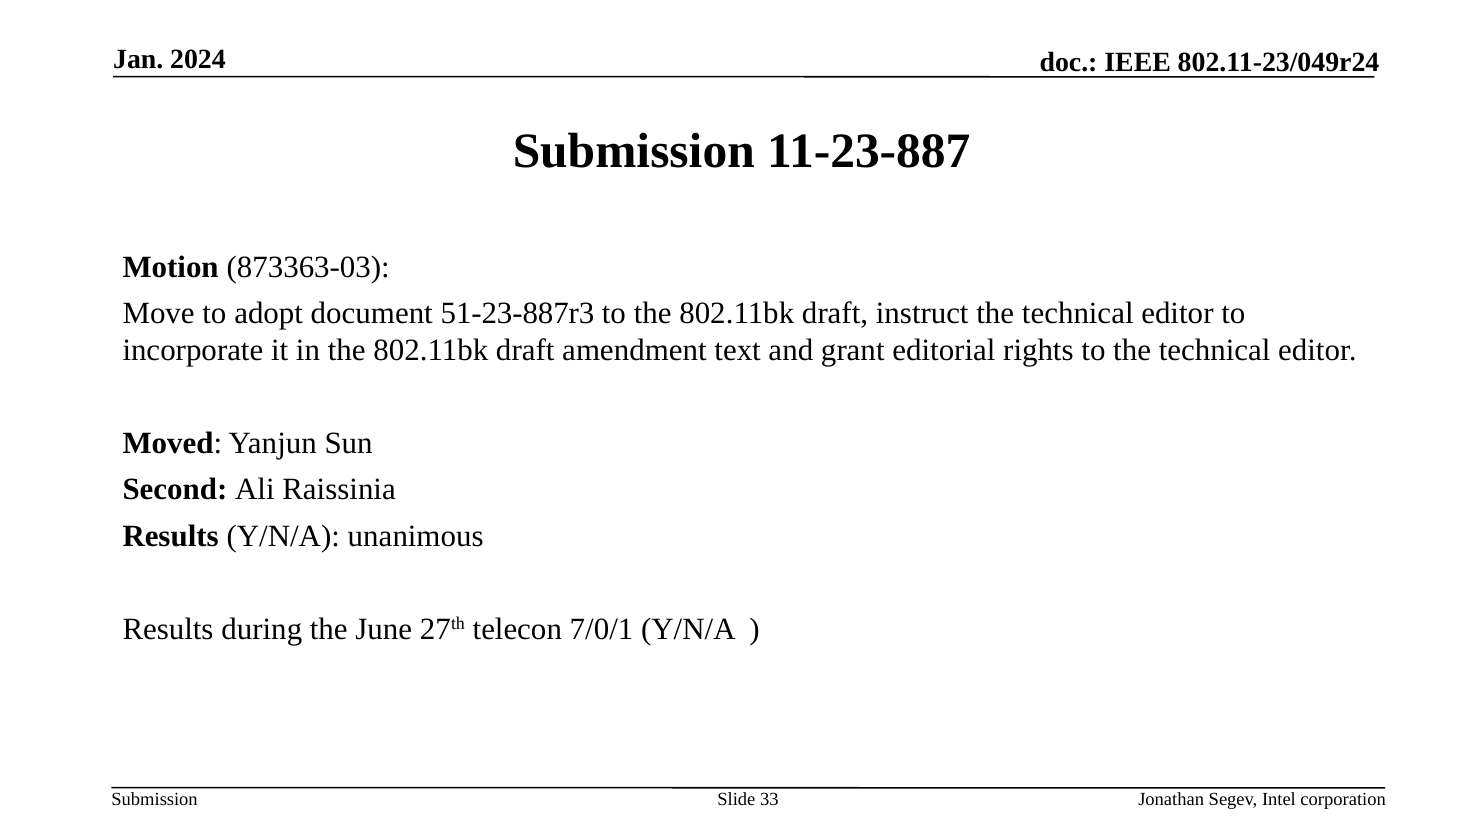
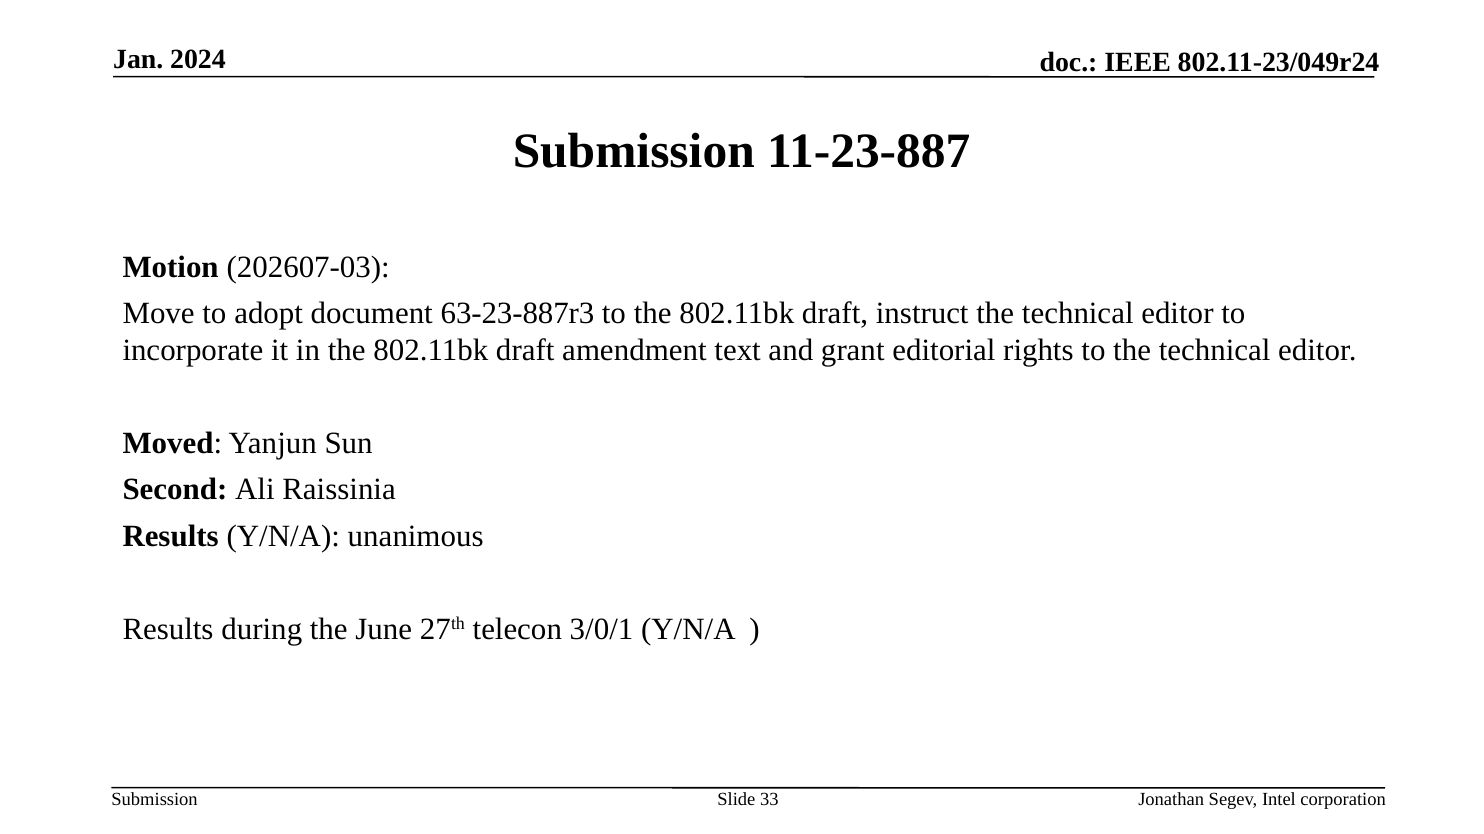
873363-03: 873363-03 -> 202607-03
51-23-887r3: 51-23-887r3 -> 63-23-887r3
7/0/1: 7/0/1 -> 3/0/1
